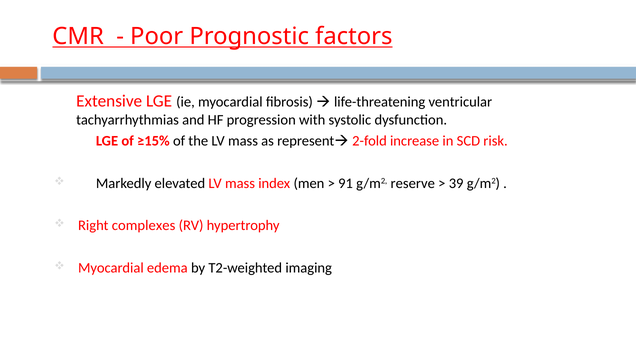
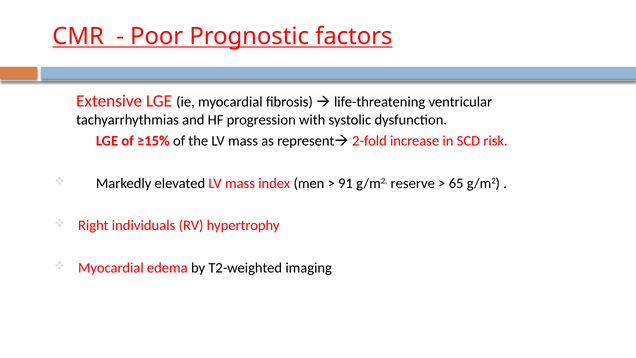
39: 39 -> 65
complexes: complexes -> individuals
